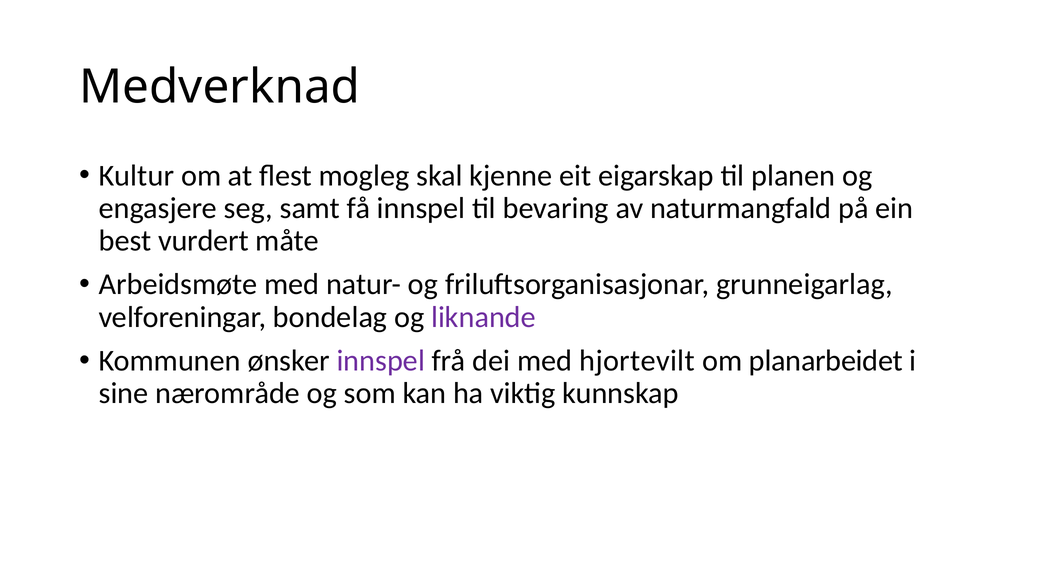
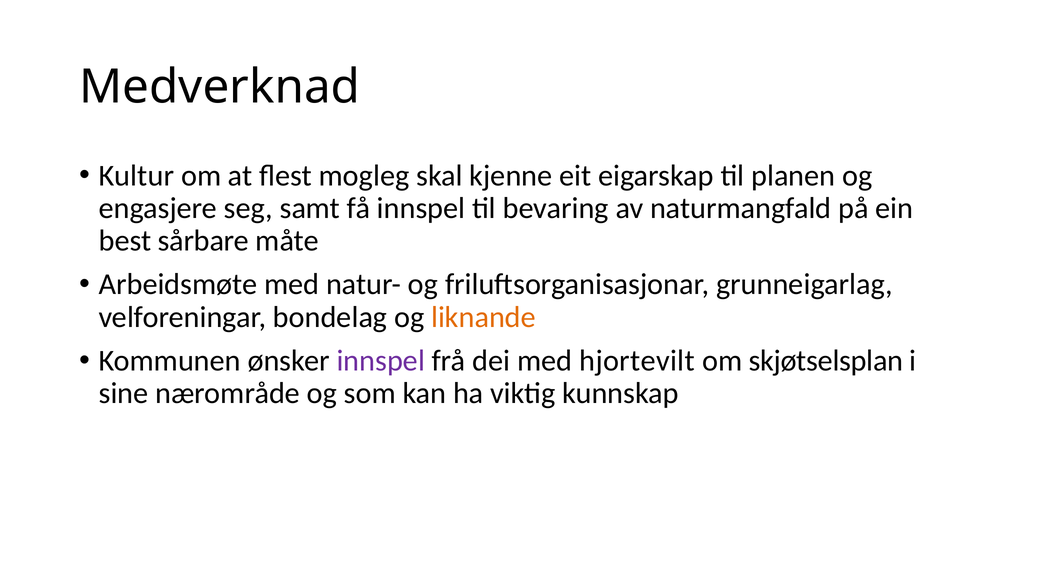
vurdert: vurdert -> sårbare
liknande colour: purple -> orange
planarbeidet: planarbeidet -> skjøtselsplan
